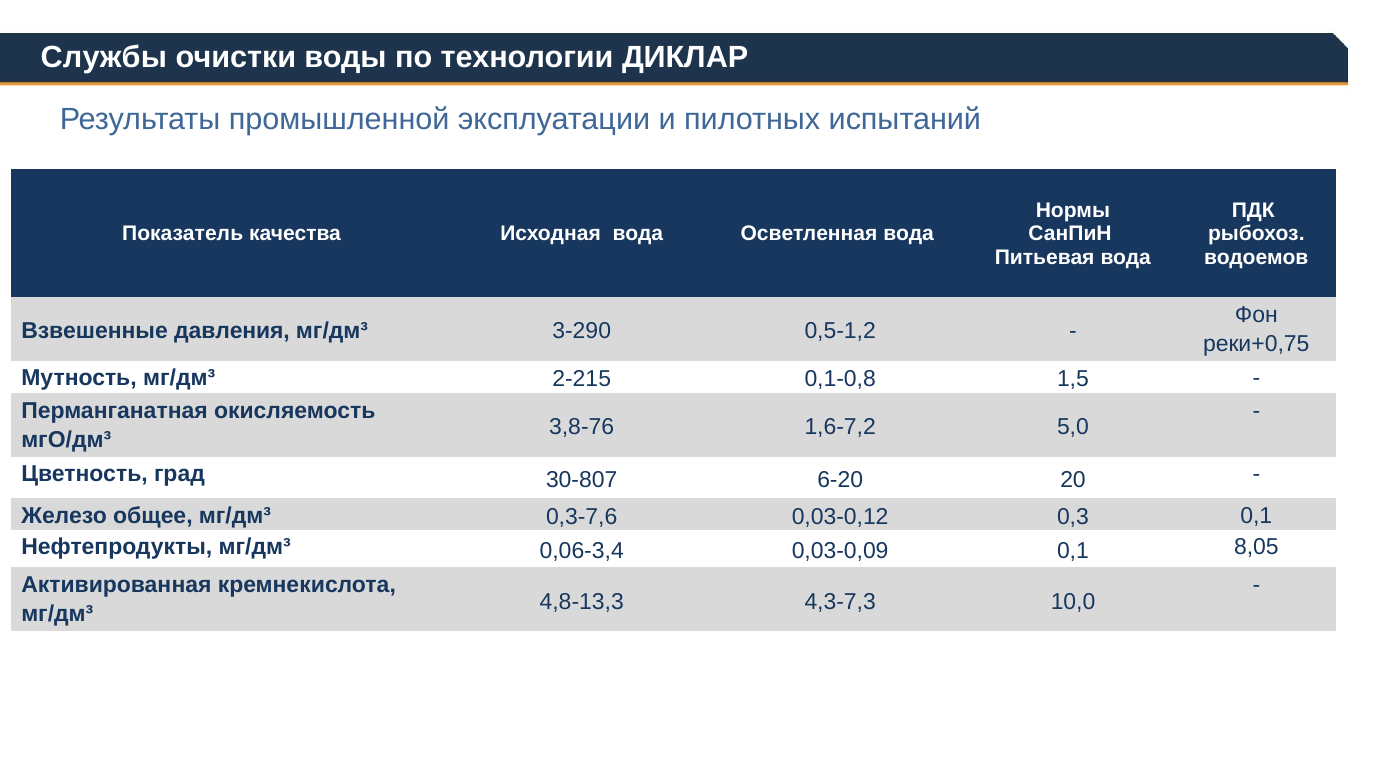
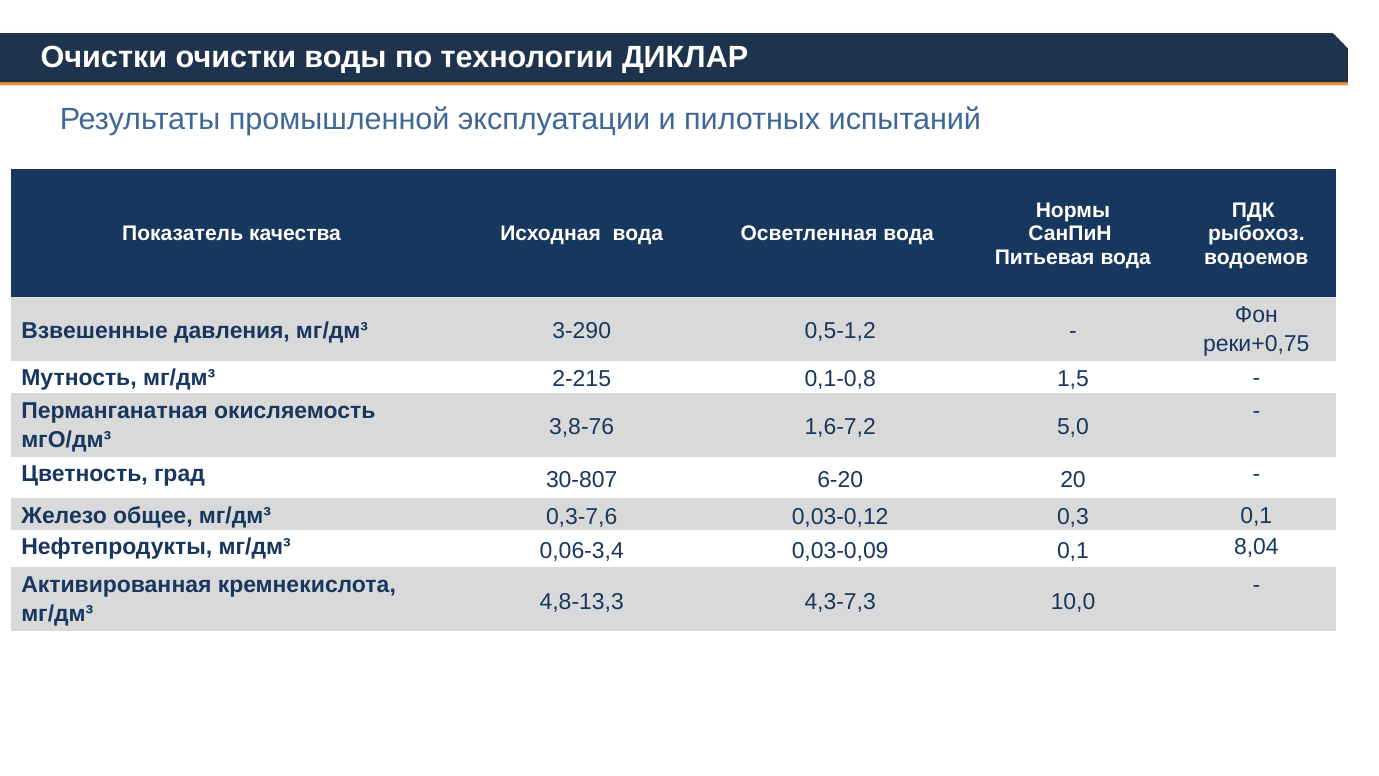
Службы at (104, 58): Службы -> Очистки
8,05: 8,05 -> 8,04
